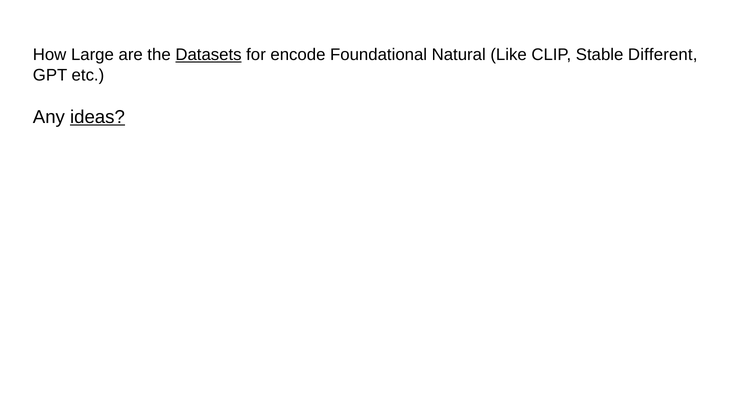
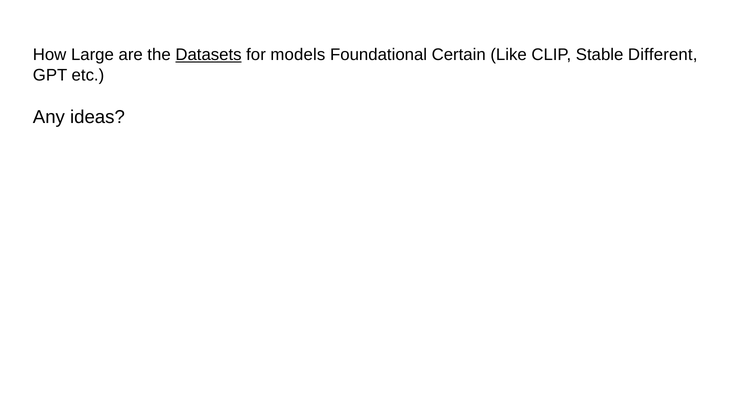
encode: encode -> models
Natural: Natural -> Certain
ideas underline: present -> none
